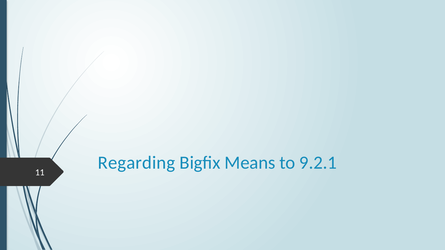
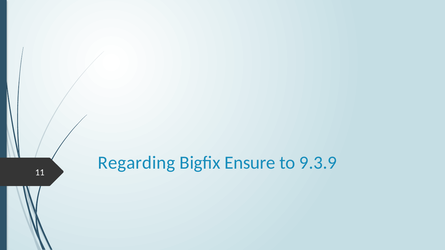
Means: Means -> Ensure
9.2.1: 9.2.1 -> 9.3.9
